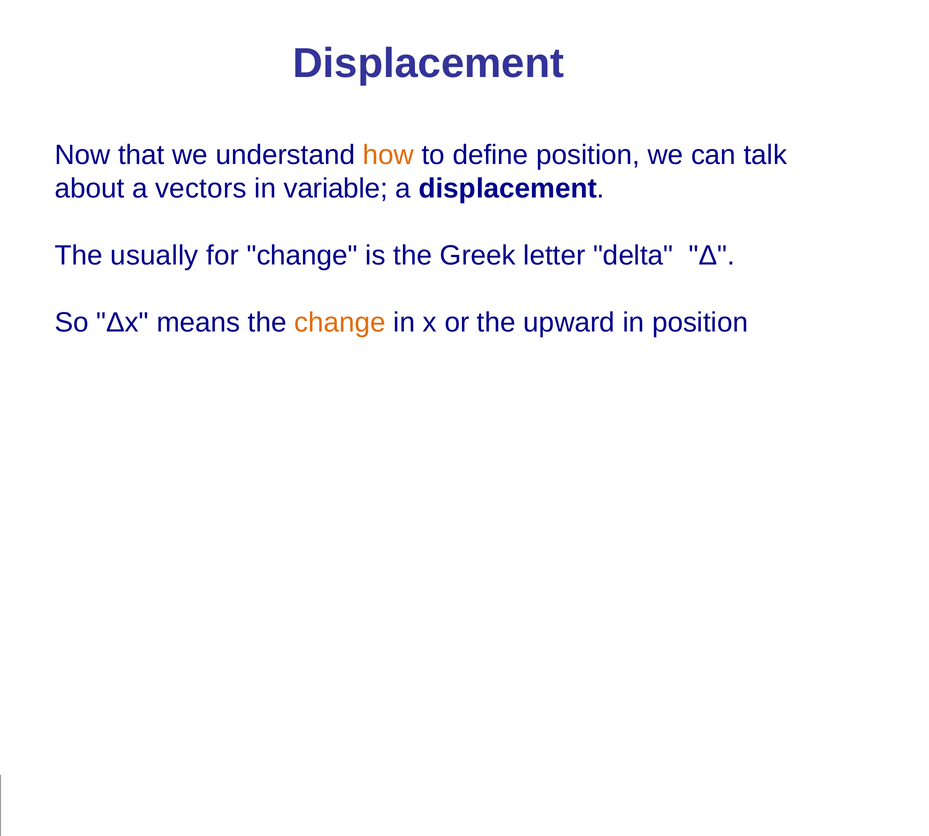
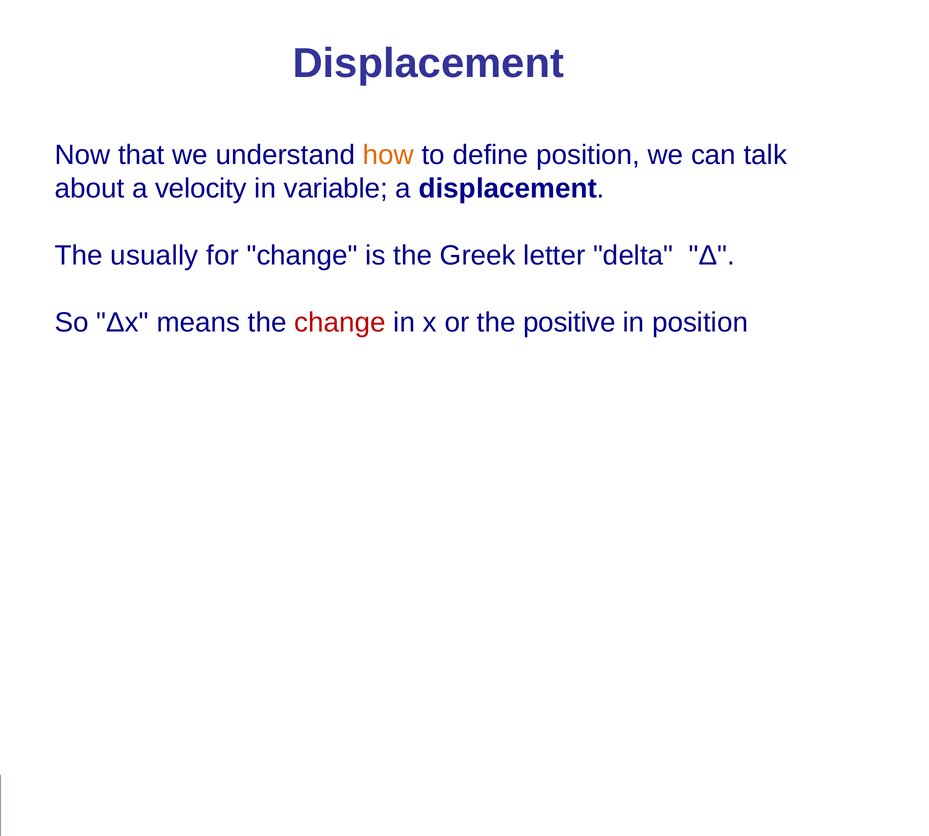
vectors: vectors -> velocity
change at (340, 322) colour: orange -> red
upward: upward -> positive
